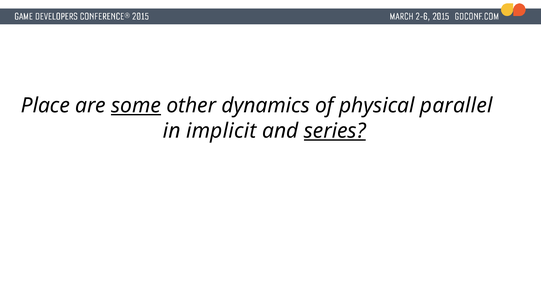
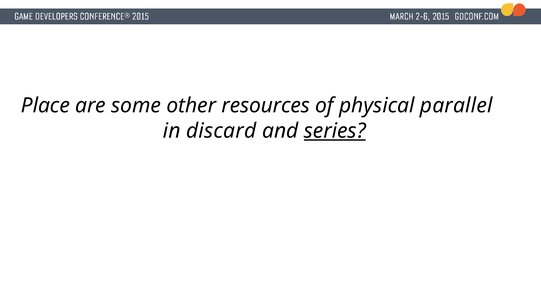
some underline: present -> none
dynamics: dynamics -> resources
implicit: implicit -> discard
